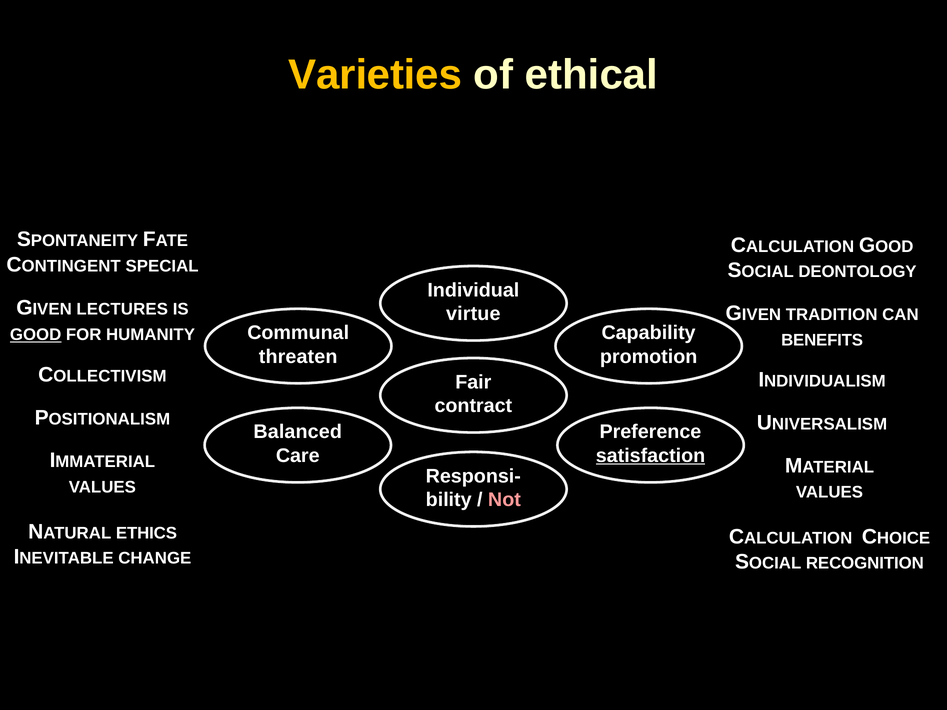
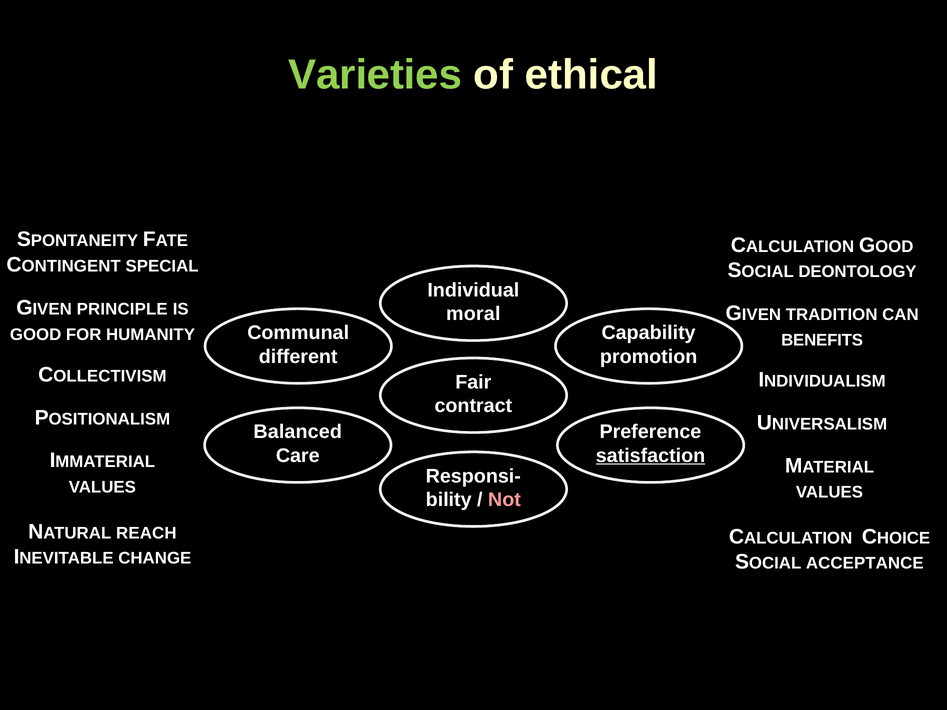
Varieties colour: yellow -> light green
LECTURES: LECTURES -> PRINCIPLE
virtue: virtue -> moral
GOOD underline: present -> none
threaten: threaten -> different
ETHICS: ETHICS -> REACH
RECOGNITION: RECOGNITION -> ACCEPTANCE
